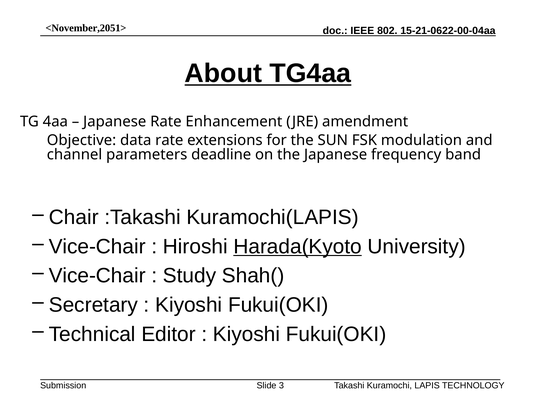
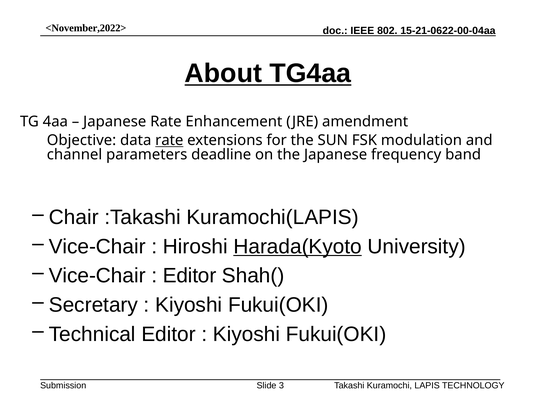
<November,2051>: <November,2051> -> <November,2022>
rate at (169, 140) underline: none -> present
Study at (190, 276): Study -> Editor
